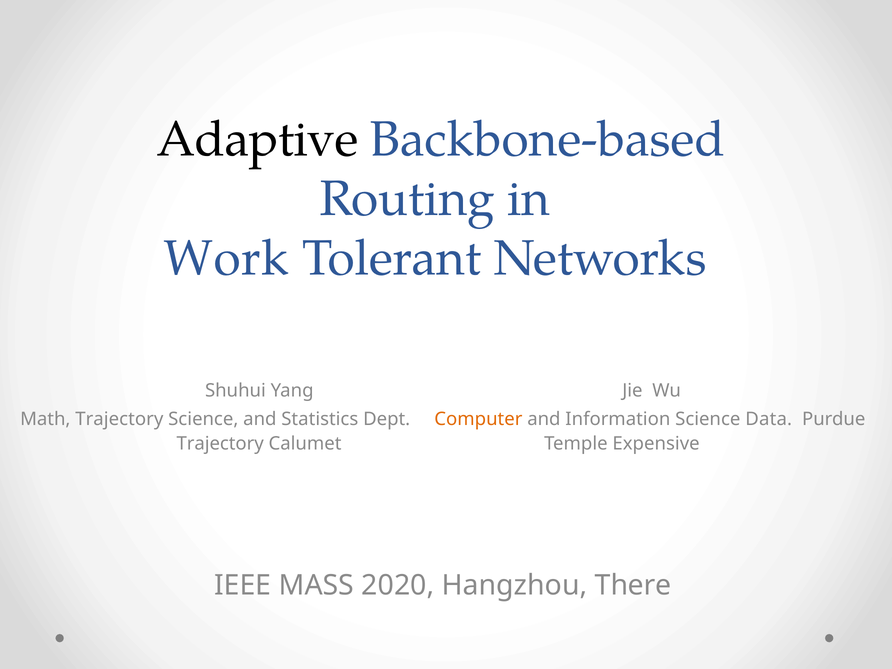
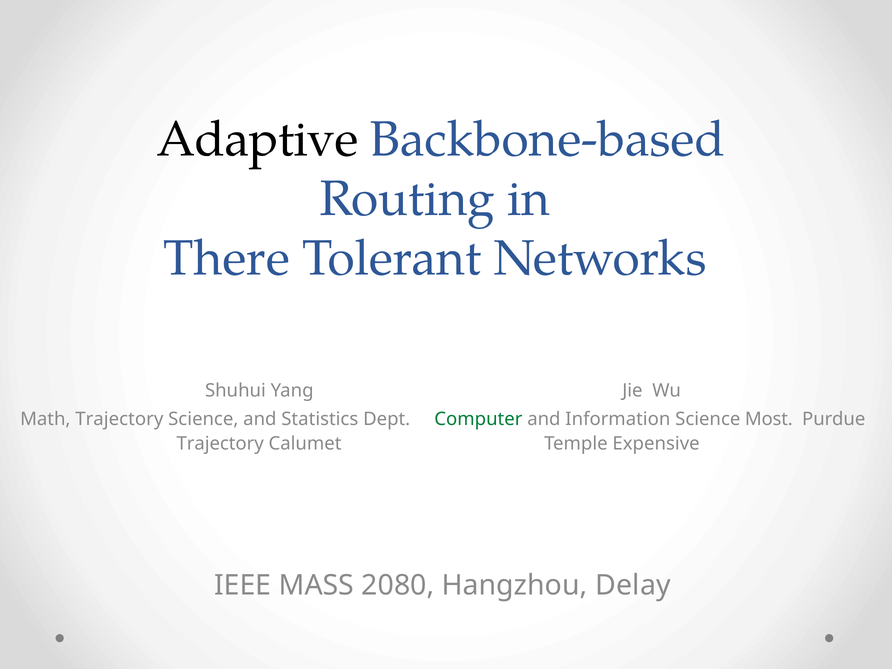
Work: Work -> There
Computer colour: orange -> green
Data: Data -> Most
2020: 2020 -> 2080
There: There -> Delay
